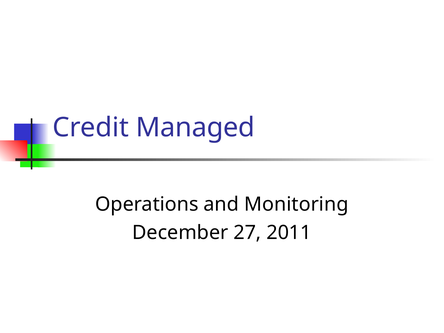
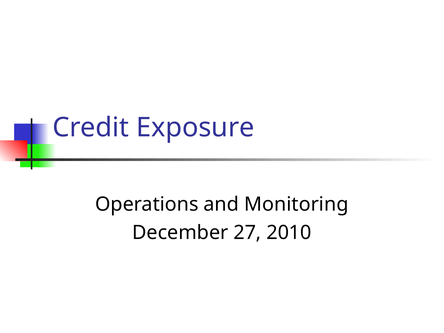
Managed: Managed -> Exposure
2011: 2011 -> 2010
